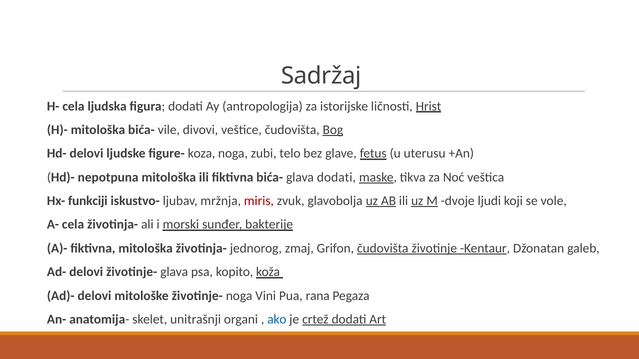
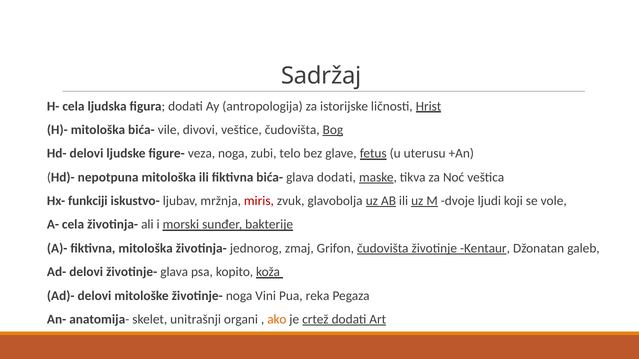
koza: koza -> veza
rana: rana -> reka
ako colour: blue -> orange
